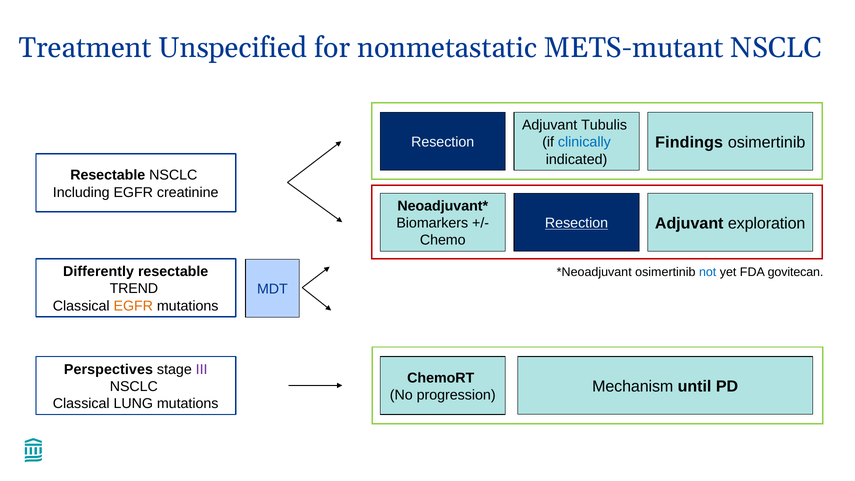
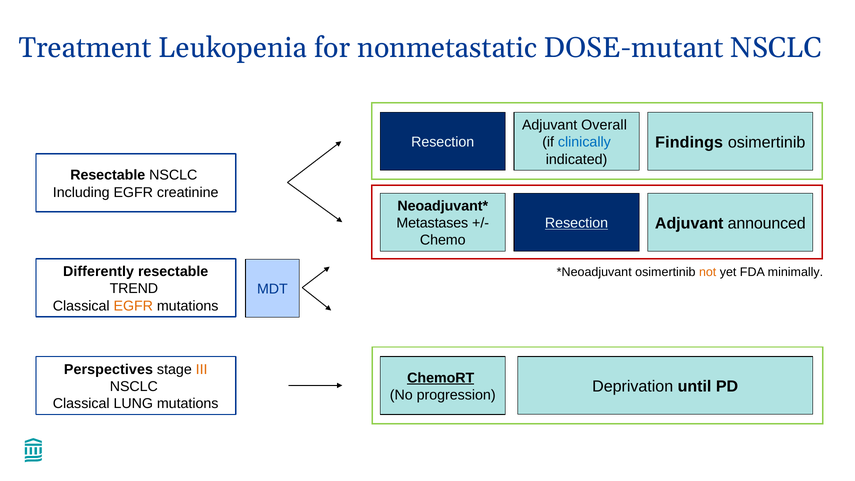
Unspecified: Unspecified -> Leukopenia
METS-mutant: METS-mutant -> DOSE-mutant
Tubulis: Tubulis -> Overall
Biomarkers: Biomarkers -> Metastases
exploration: exploration -> announced
not colour: blue -> orange
govitecan: govitecan -> minimally
III colour: purple -> orange
ChemoRT underline: none -> present
Mechanism: Mechanism -> Deprivation
